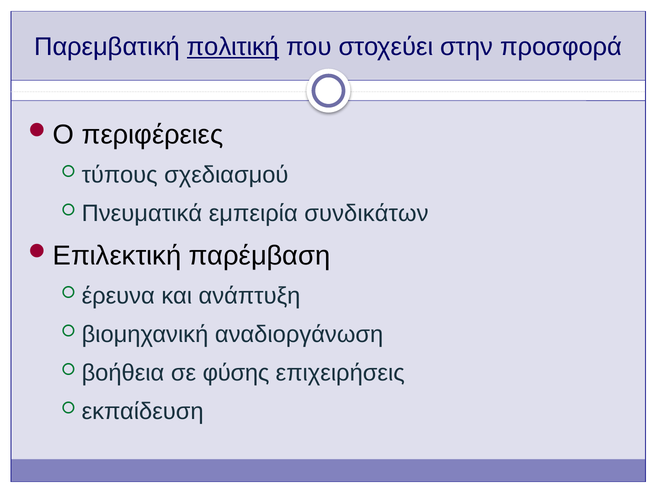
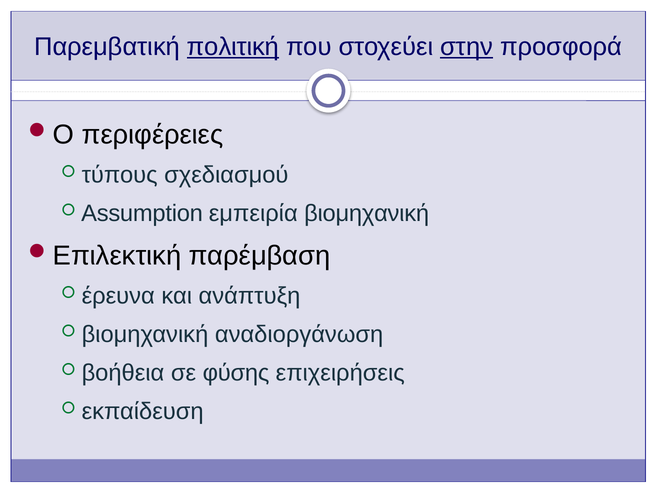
στην underline: none -> present
Πνευματικά: Πνευματικά -> Assumption
εμπειρία συνδικάτων: συνδικάτων -> βιομηχανική
